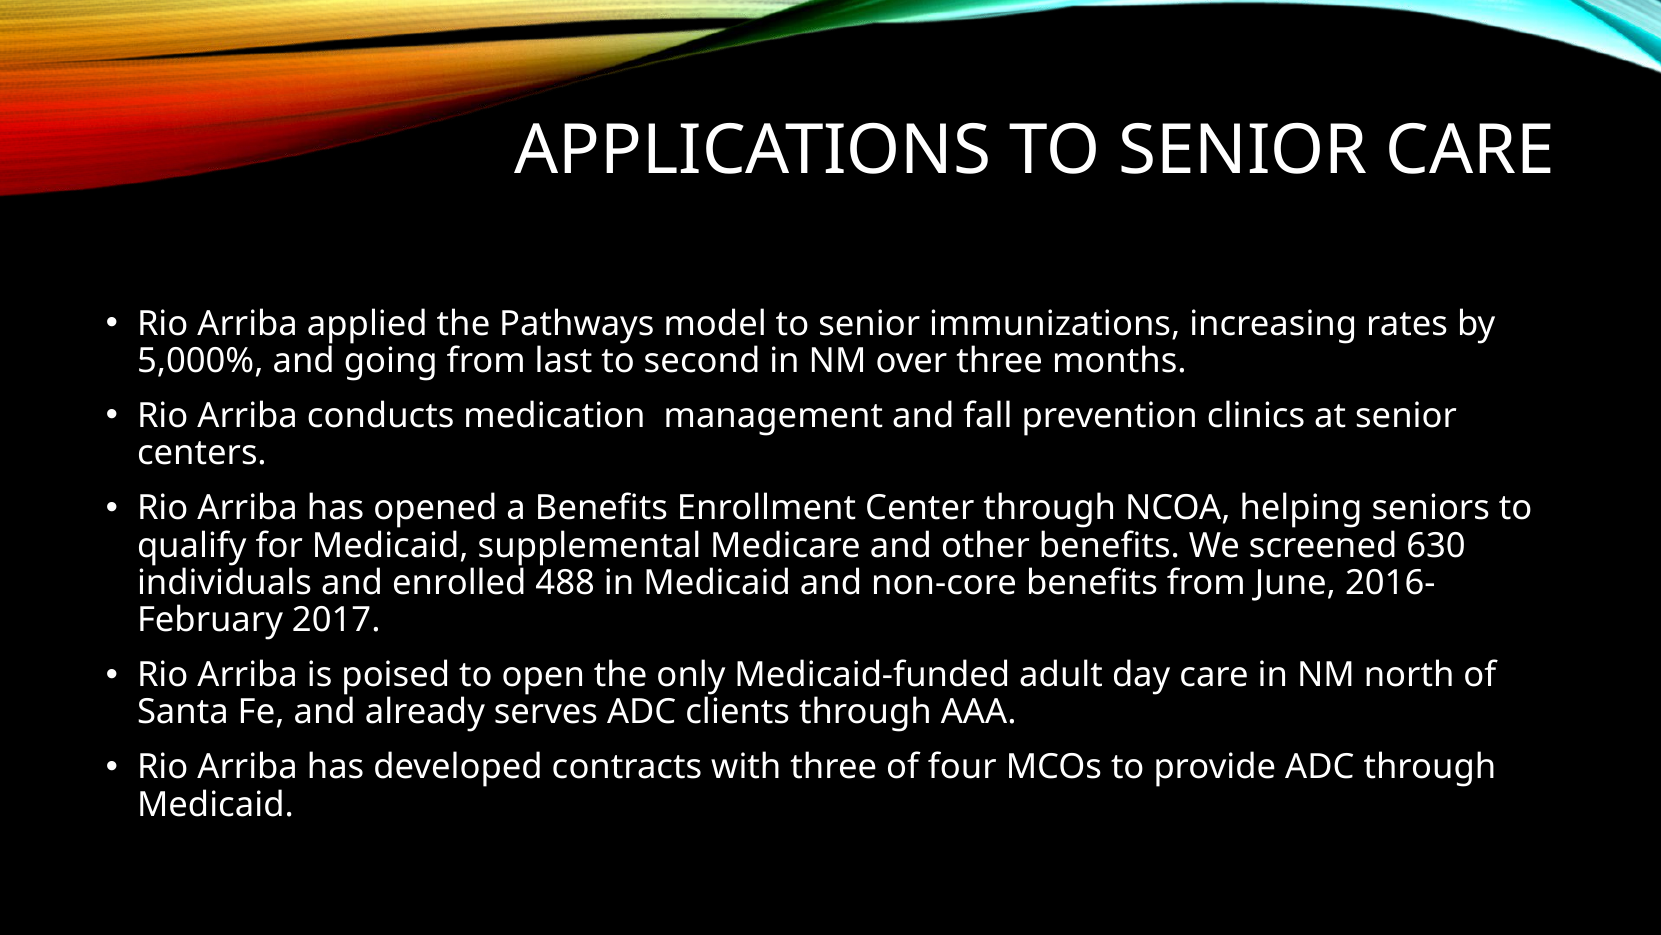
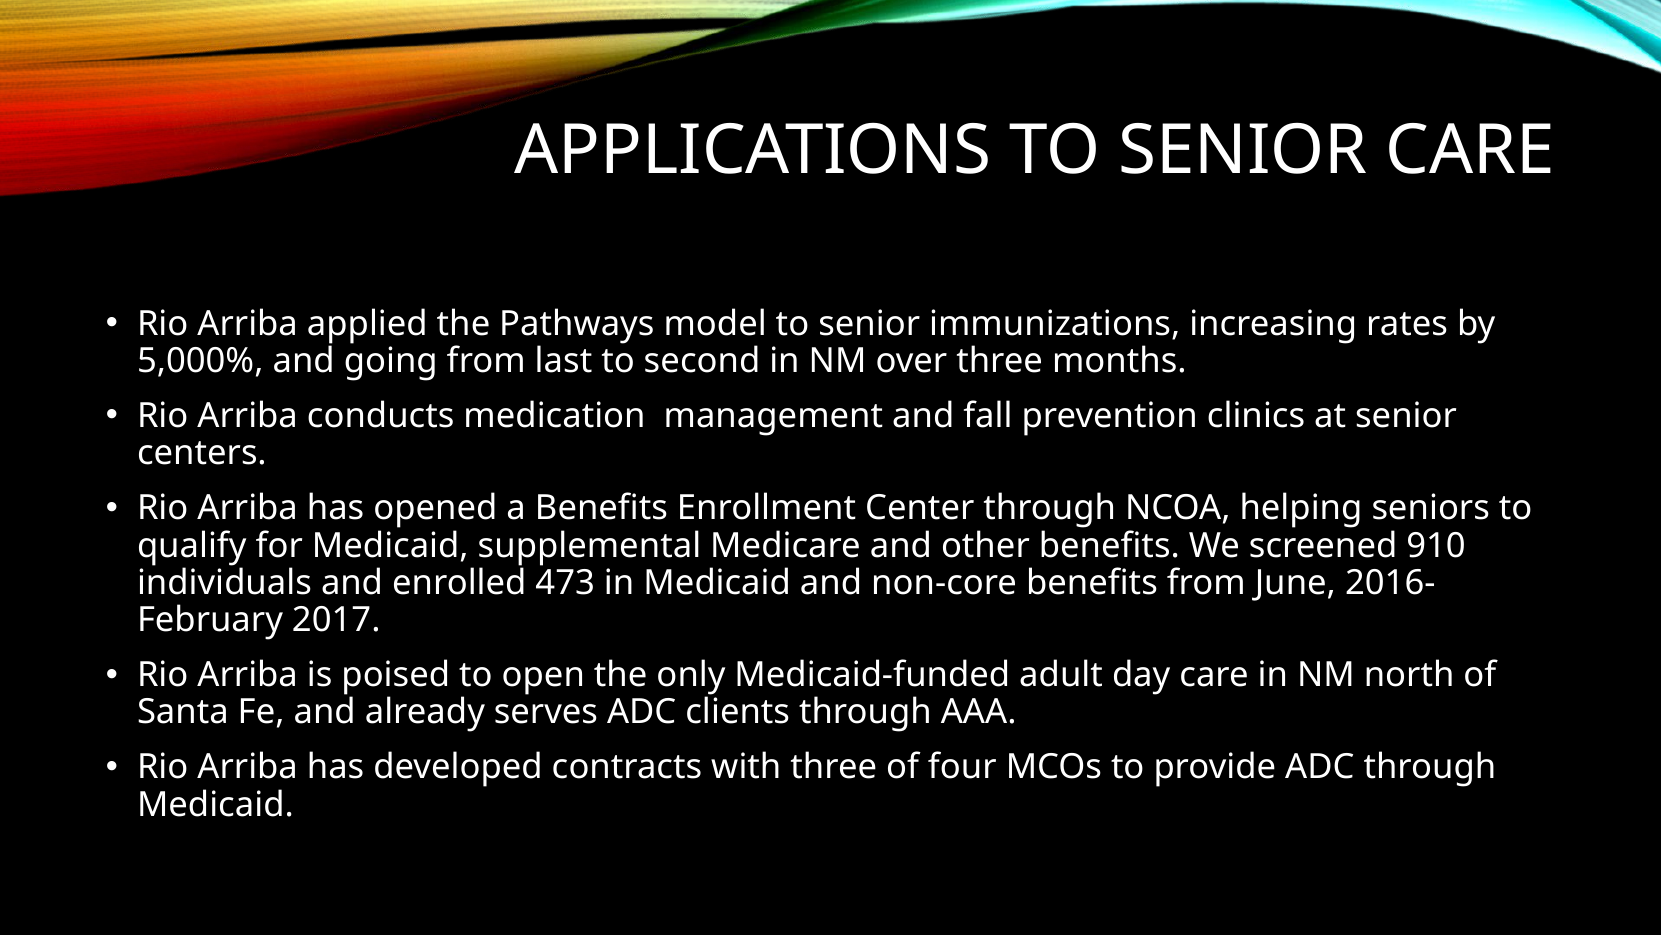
630: 630 -> 910
488: 488 -> 473
